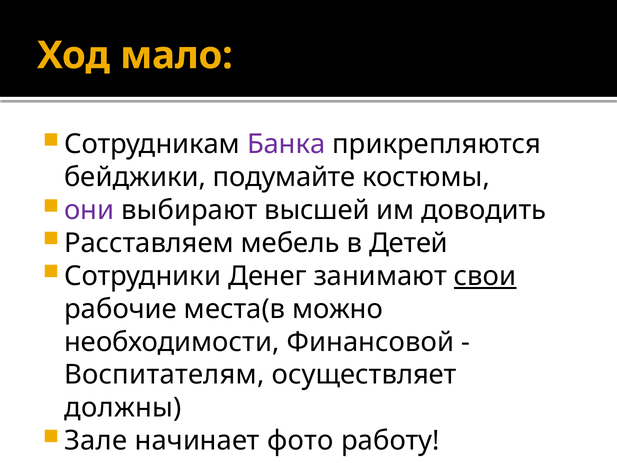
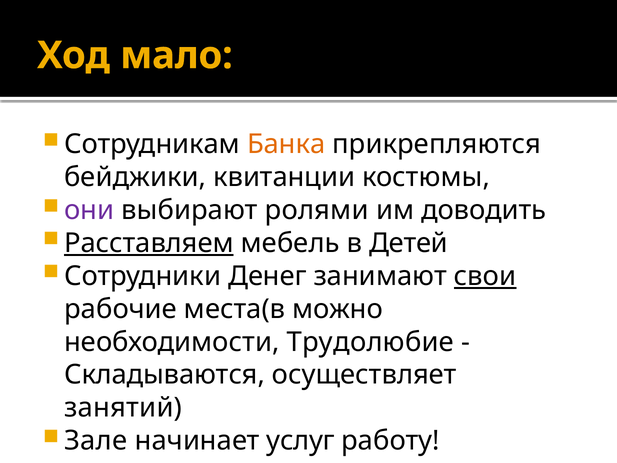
Банка colour: purple -> orange
подумайте: подумайте -> квитанции
высшей: высшей -> ролями
Расставляем underline: none -> present
Финансовой: Финансовой -> Трудолюбие
Воспитателям: Воспитателям -> Складываются
должны: должны -> занятий
фото: фото -> услуг
